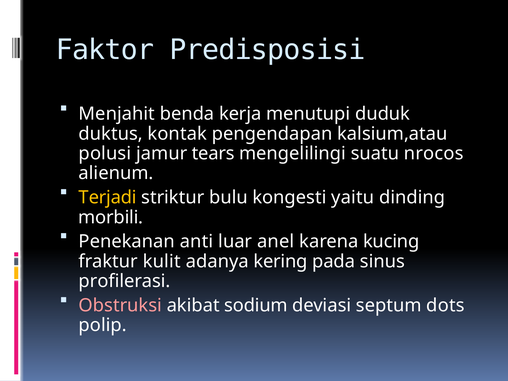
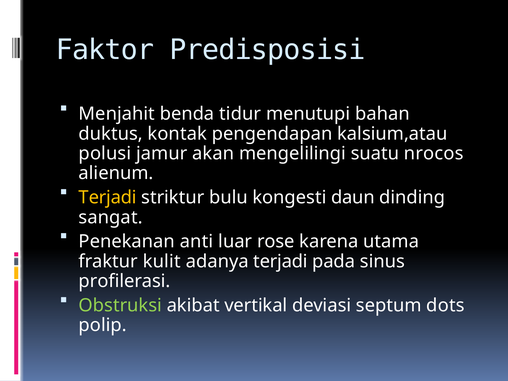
kerja: kerja -> tidur
duduk: duduk -> bahan
tears: tears -> akan
yaitu: yaitu -> daun
morbili: morbili -> sangat
anel: anel -> rose
kucing: kucing -> utama
adanya kering: kering -> terjadi
Obstruksi colour: pink -> light green
sodium: sodium -> vertikal
